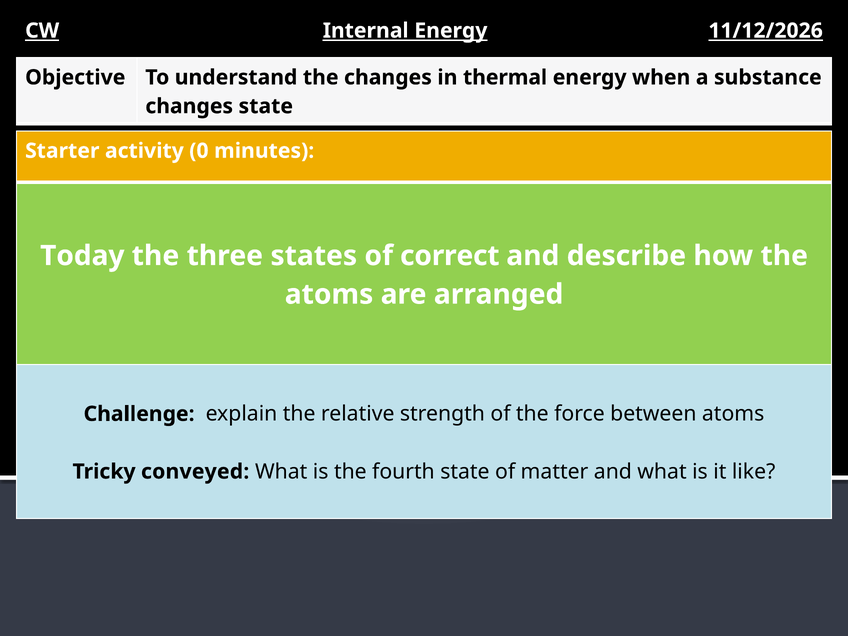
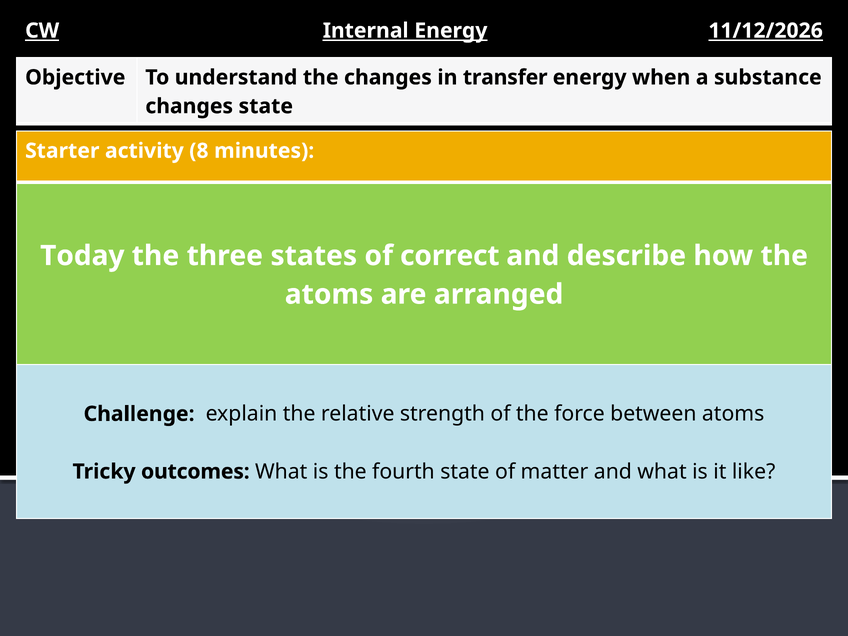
thermal: thermal -> transfer
0: 0 -> 8
conveyed: conveyed -> outcomes
